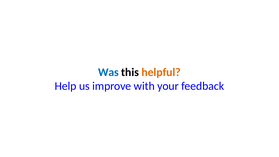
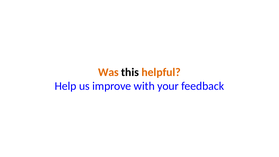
Was colour: blue -> orange
